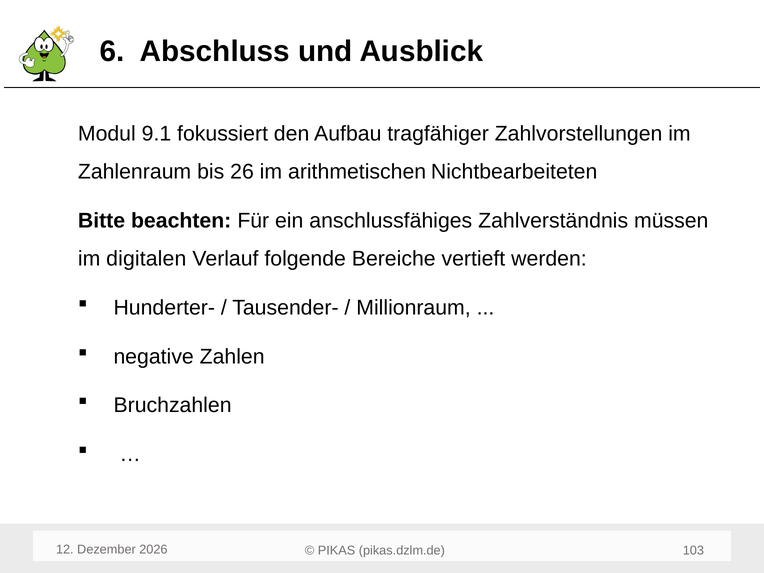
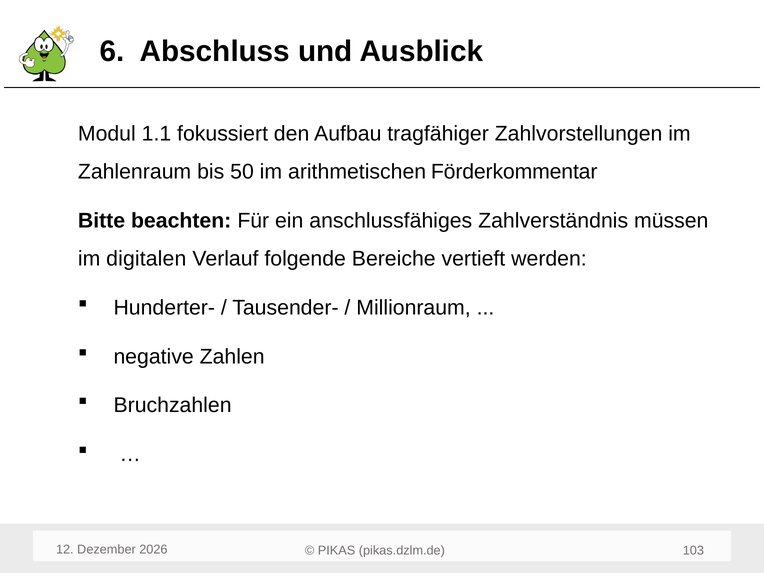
9.1: 9.1 -> 1.1
26: 26 -> 50
Nichtbearbeiteten: Nichtbearbeiteten -> Förderkommentar
